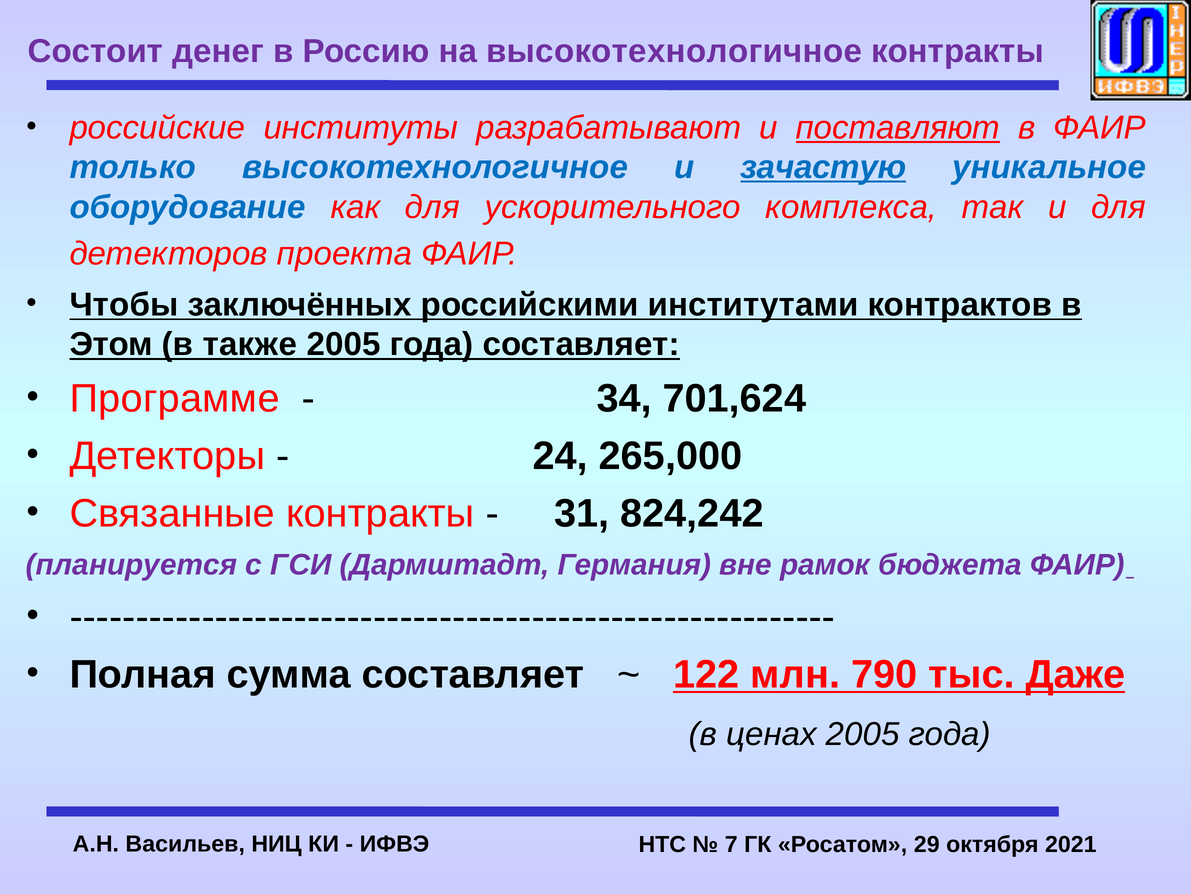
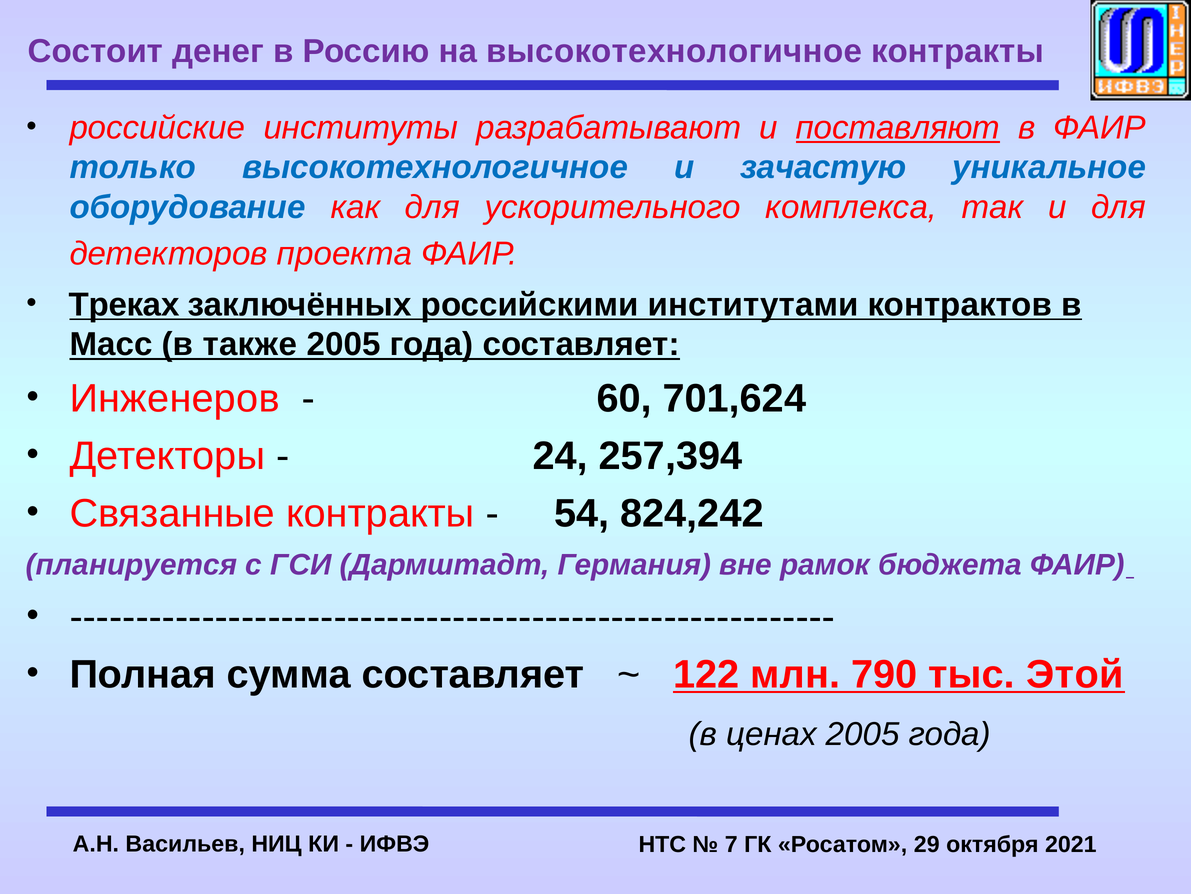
зачастую underline: present -> none
Чтобы: Чтобы -> Треках
Этом: Этом -> Масс
Программе: Программе -> Инженеров
34: 34 -> 60
265,000: 265,000 -> 257,394
31: 31 -> 54
Даже: Даже -> Этой
